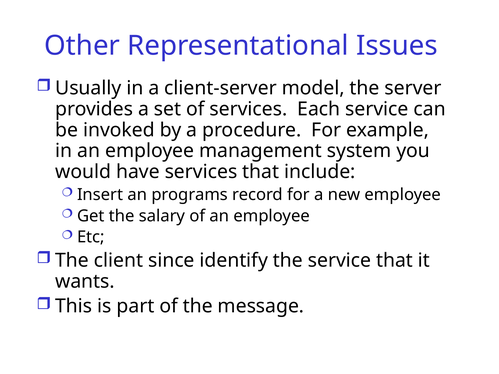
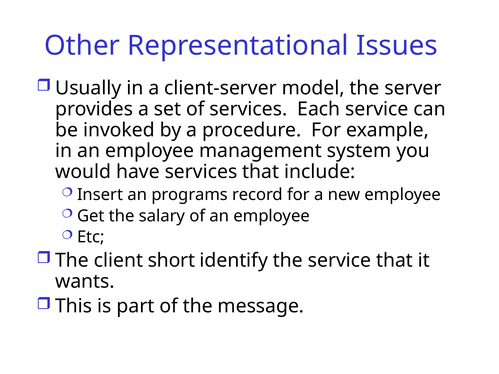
since: since -> short
